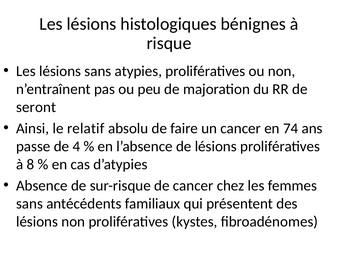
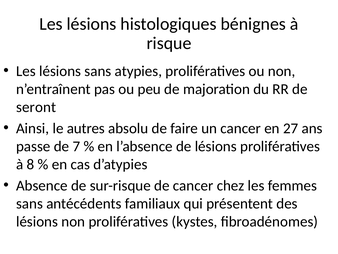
relatif: relatif -> autres
74: 74 -> 27
4: 4 -> 7
